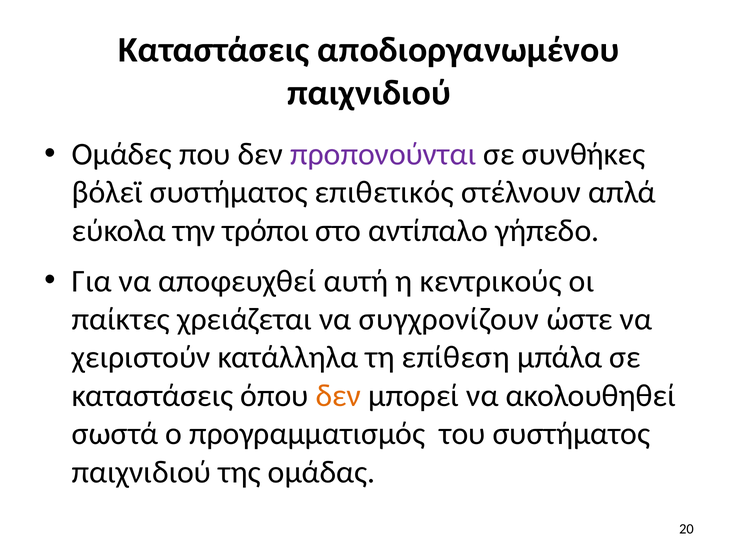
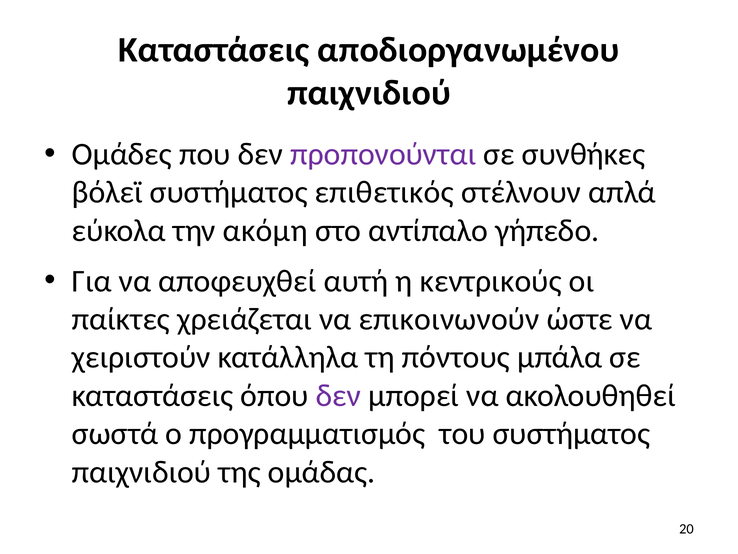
τρόποι: τρόποι -> ακόμη
συγχρονίζουν: συγχρονίζουν -> επικοινωνούν
επίθεση: επίθεση -> πόντους
δεν at (338, 395) colour: orange -> purple
